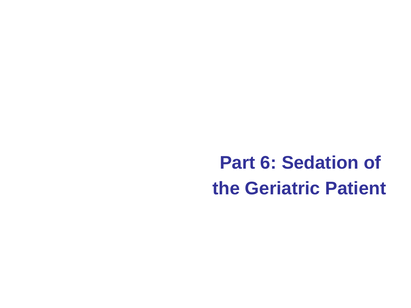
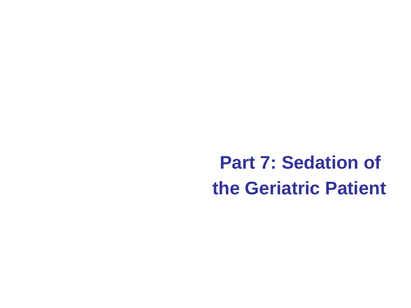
6: 6 -> 7
